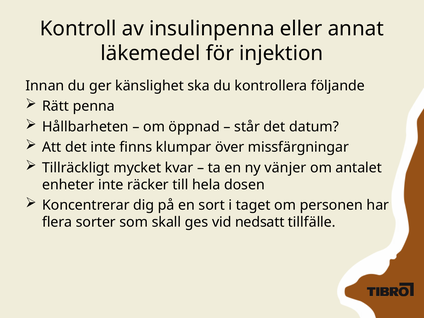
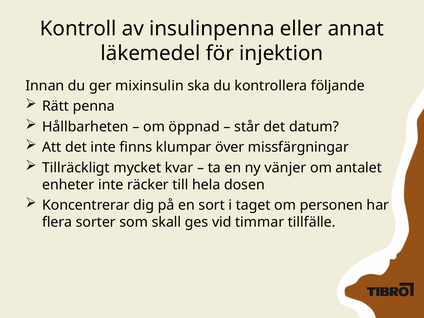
känslighet: känslighet -> mixinsulin
nedsatt: nedsatt -> timmar
